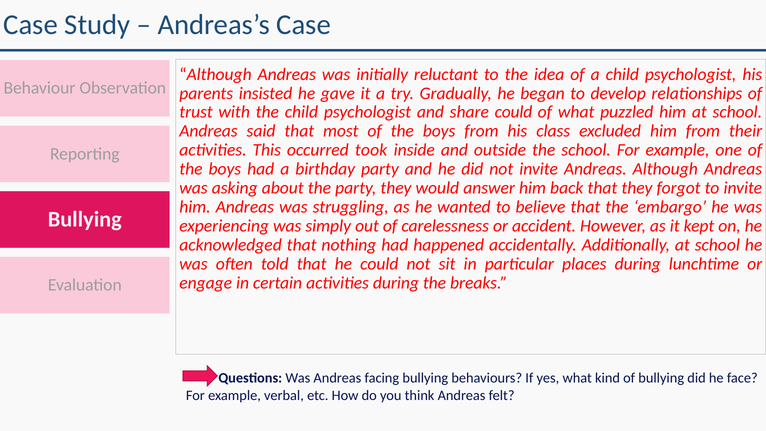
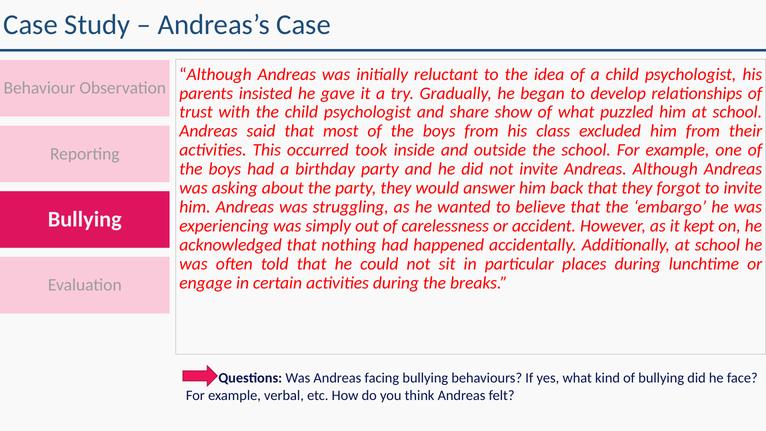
share could: could -> show
